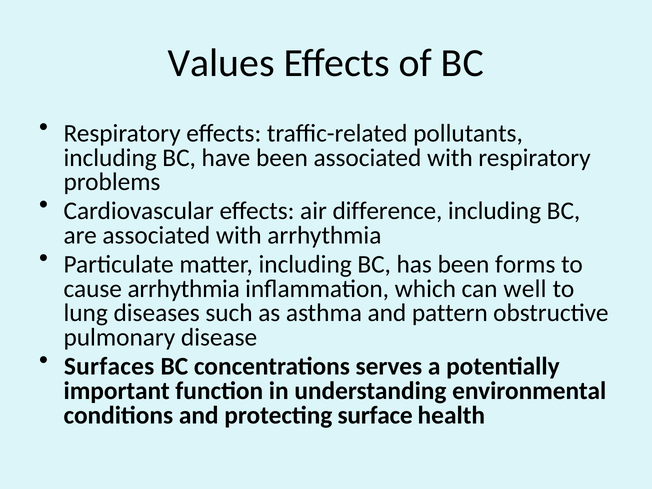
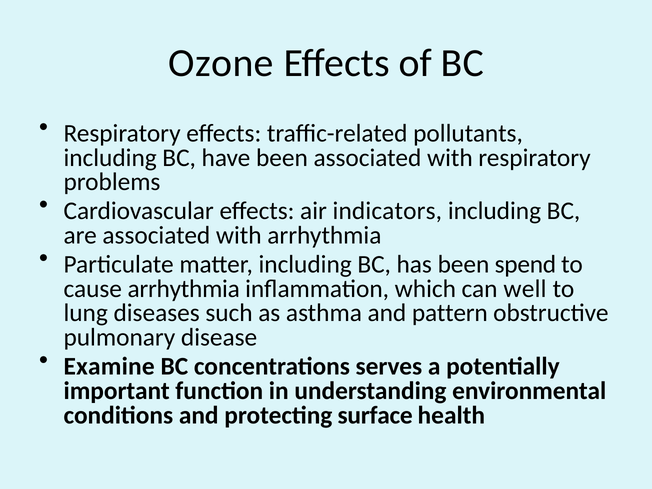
Values: Values -> Ozone
difference: difference -> indicators
forms: forms -> spend
Surfaces: Surfaces -> Examine
